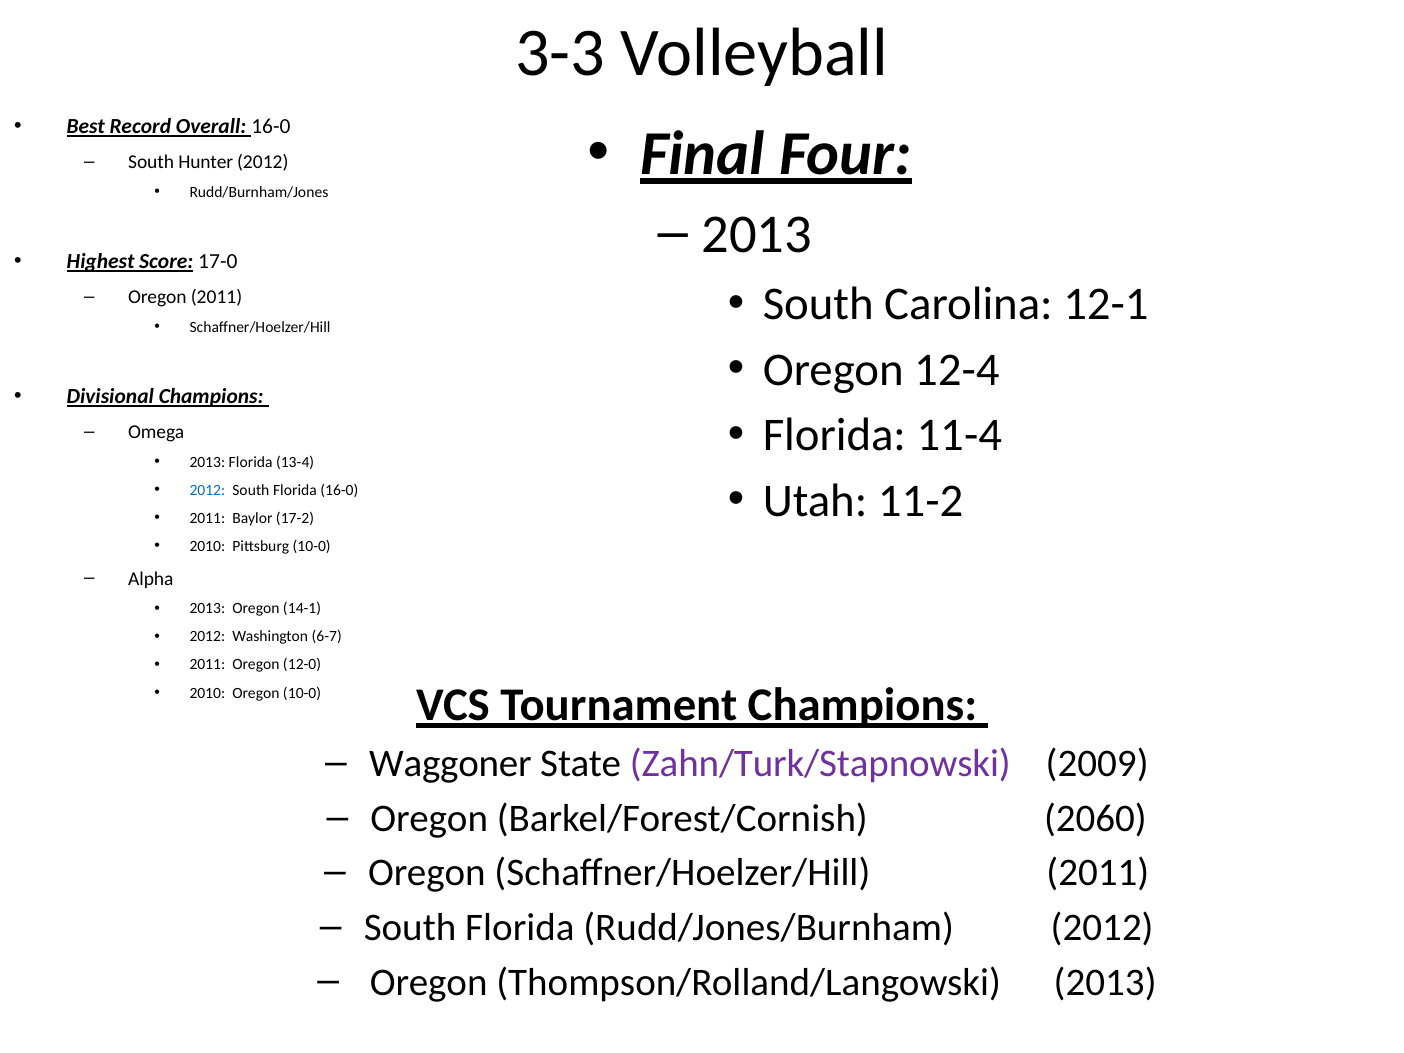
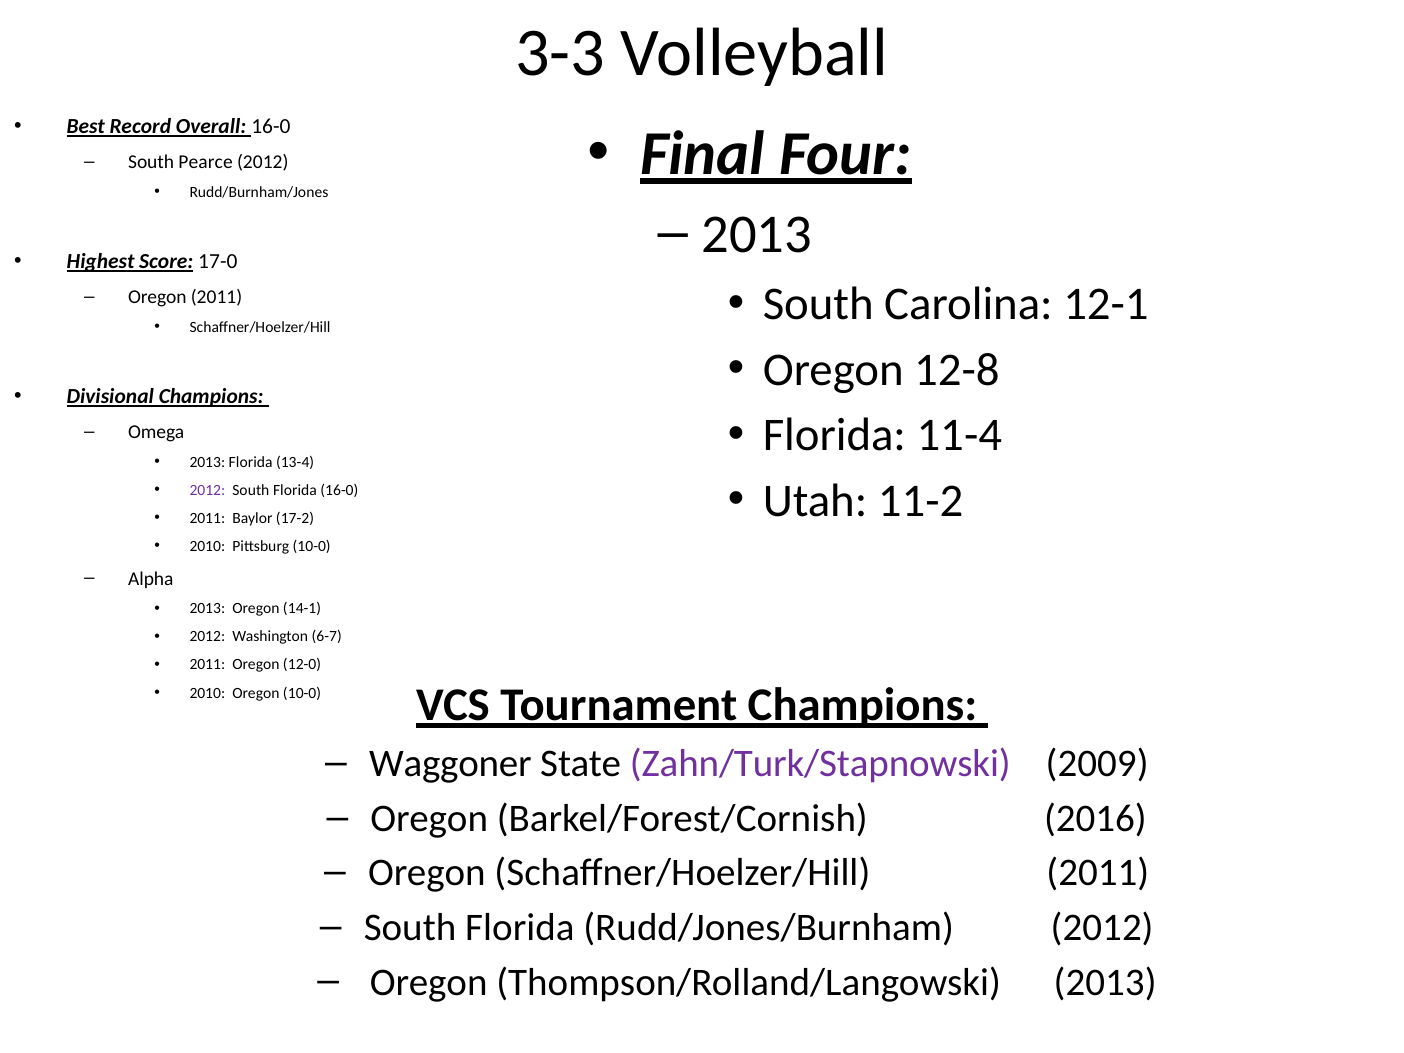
Hunter: Hunter -> Pearce
12-4: 12-4 -> 12-8
2012 at (207, 490) colour: blue -> purple
2060: 2060 -> 2016
